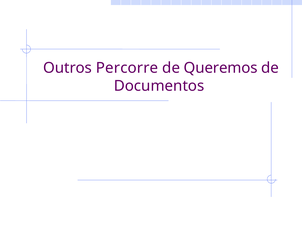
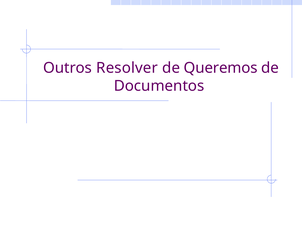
Percorre: Percorre -> Resolver
